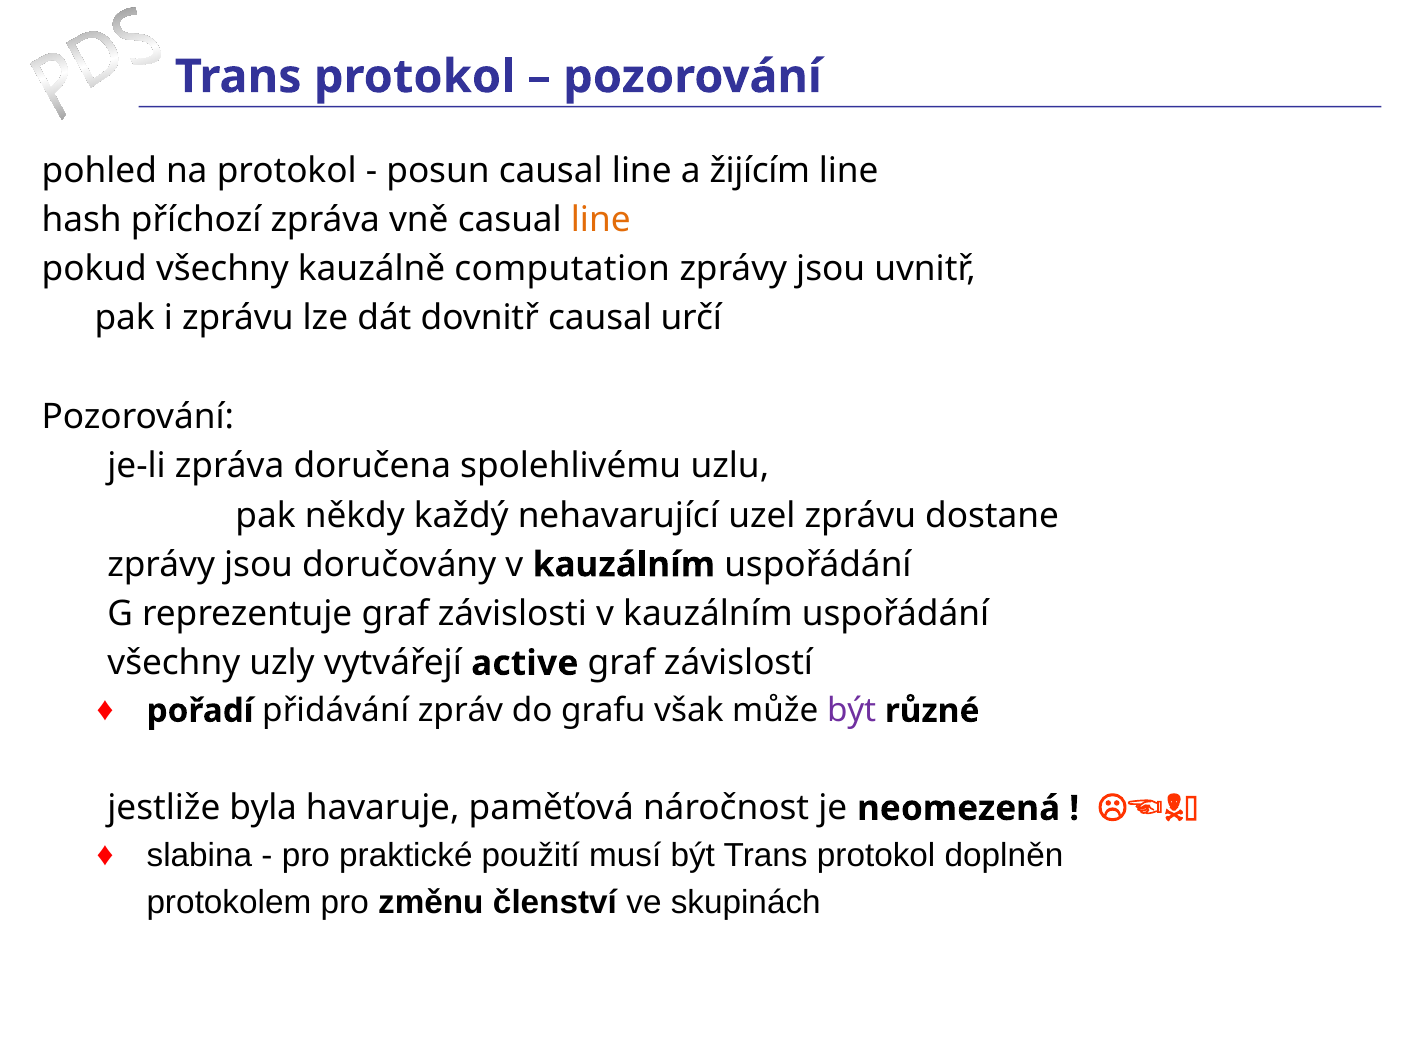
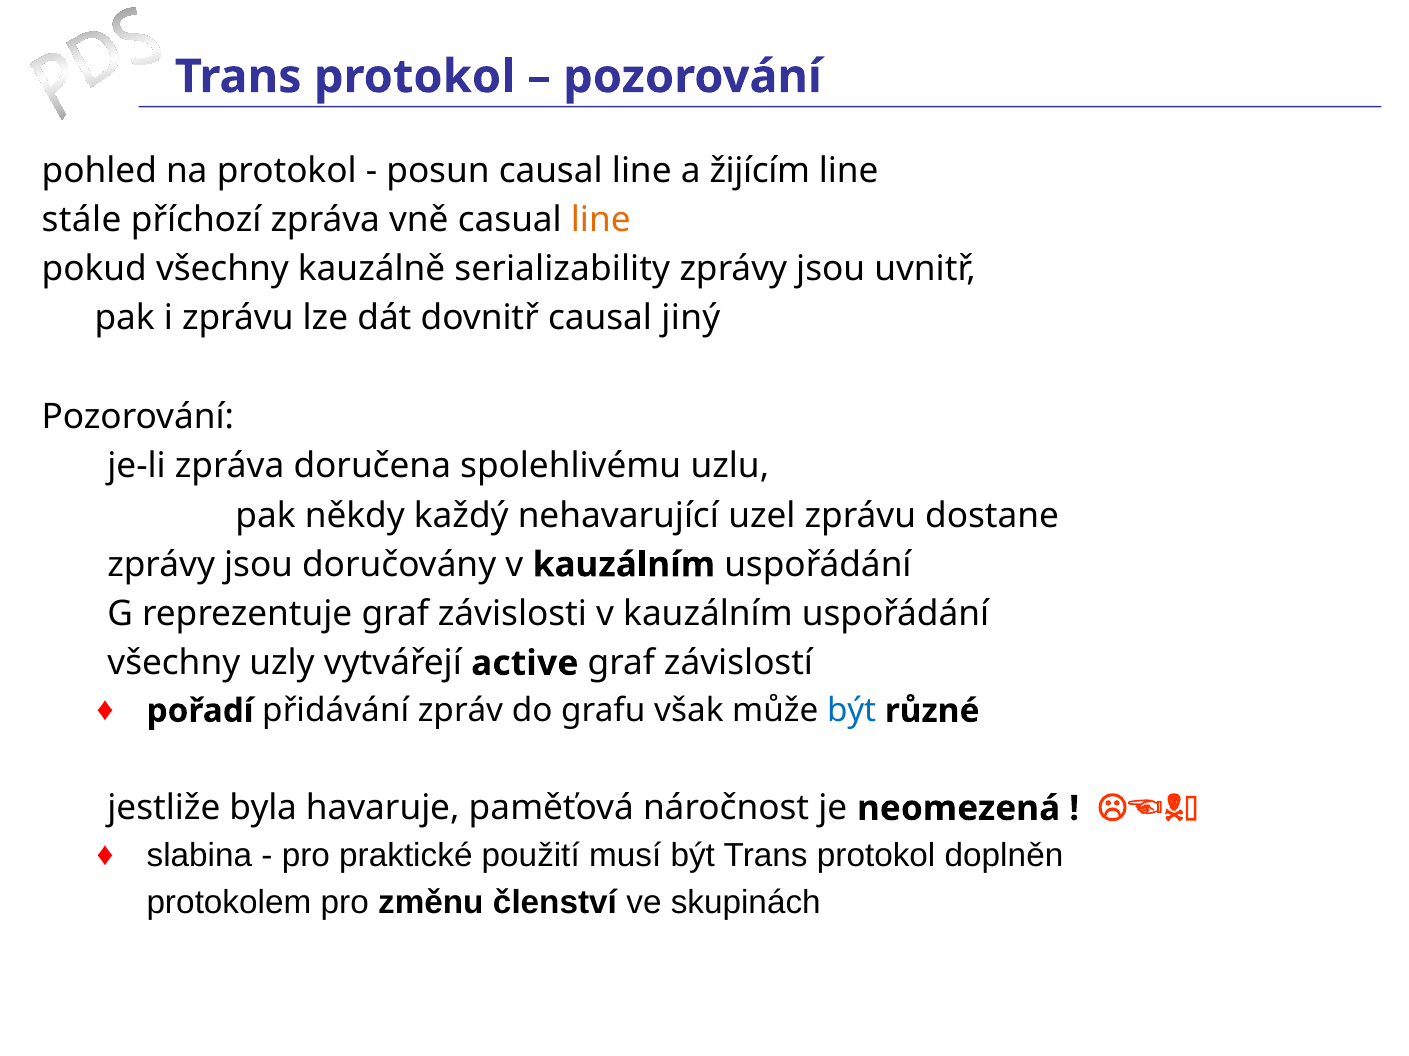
hash: hash -> stále
computation: computation -> serializability
určí: určí -> jiný
být at (852, 711) colour: purple -> blue
